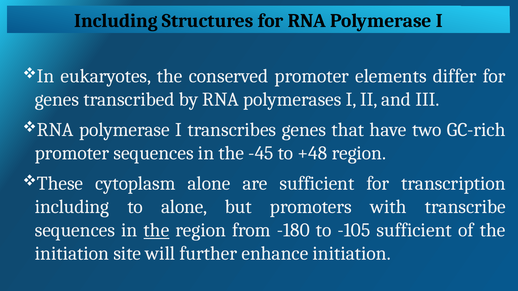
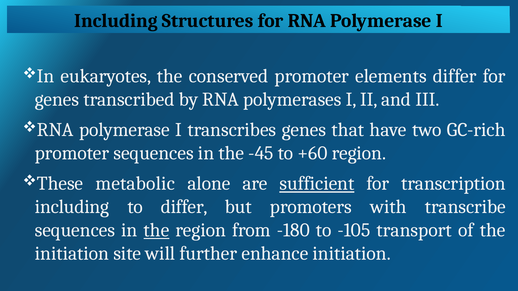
+48: +48 -> +60
cytoplasm: cytoplasm -> metabolic
sufficient at (317, 184) underline: none -> present
to alone: alone -> differ
-105 sufficient: sufficient -> transport
